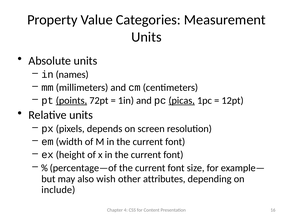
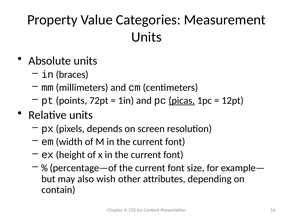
names: names -> braces
points underline: present -> none
include: include -> contain
